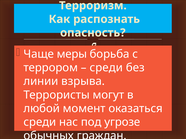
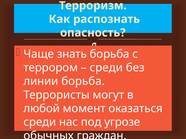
меры: меры -> знать
линии взрыва: взрыва -> борьба
